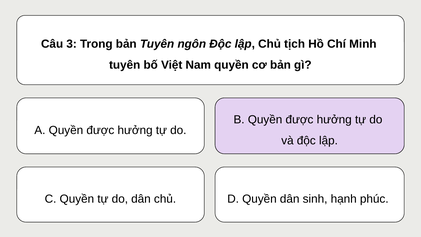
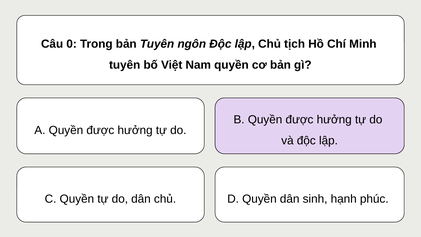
3: 3 -> 0
